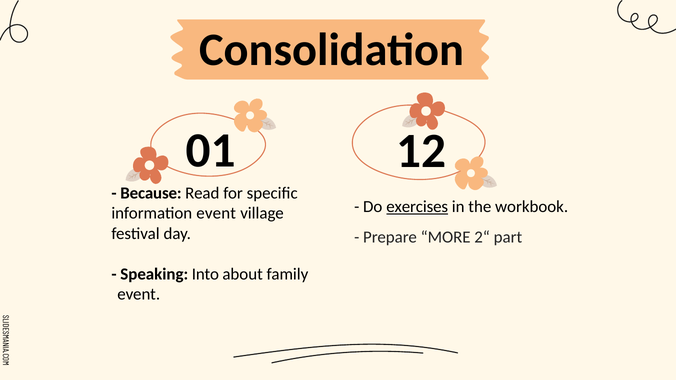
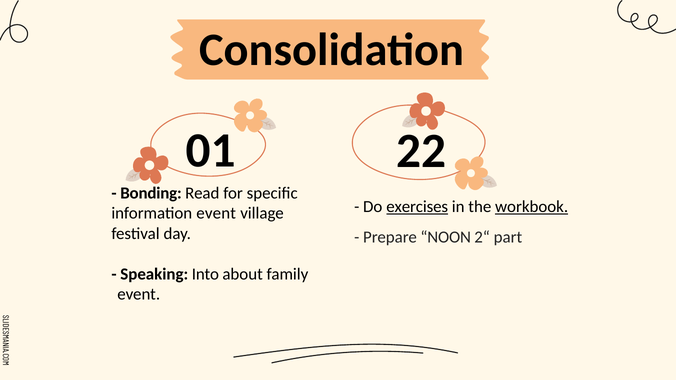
12: 12 -> 22
Because: Because -> Bonding
workbook underline: none -> present
MORE: MORE -> NOON
